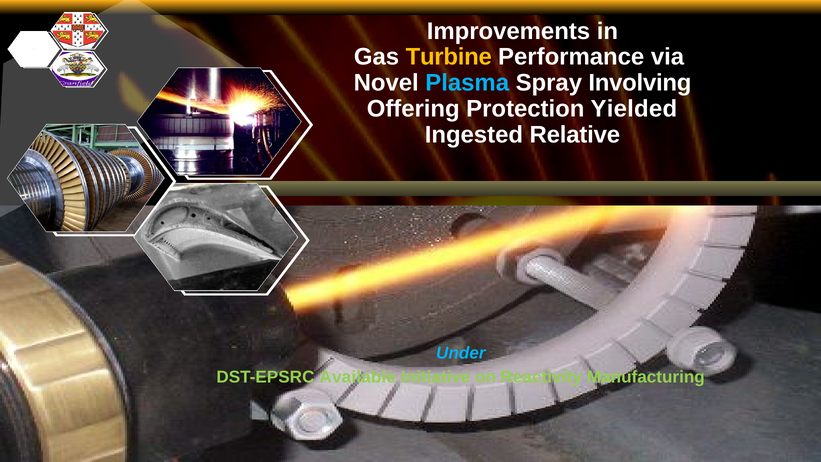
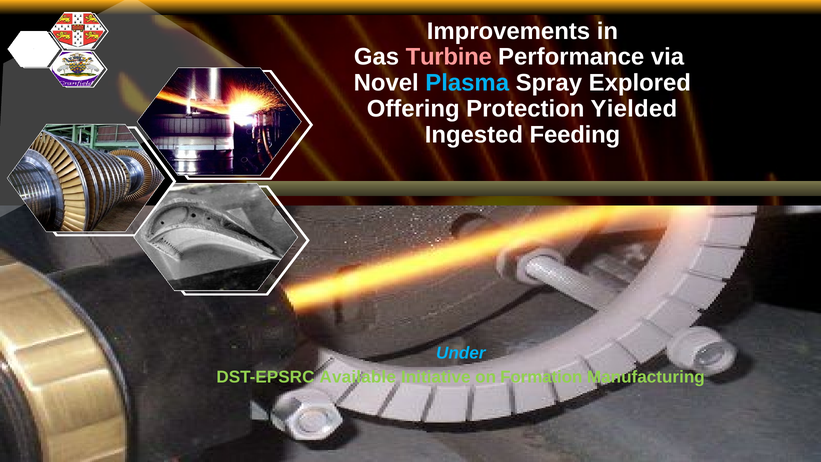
Turbine colour: yellow -> pink
Involving: Involving -> Explored
Relative: Relative -> Feeding
Reactivity: Reactivity -> Formation
